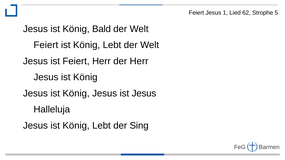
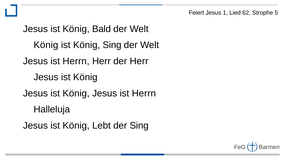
Feiert at (46, 45): Feiert -> König
Lebt at (112, 45): Lebt -> Sing
Feiert at (76, 61): Feiert -> Herrn
König Jesus ist Jesus: Jesus -> Herrn
